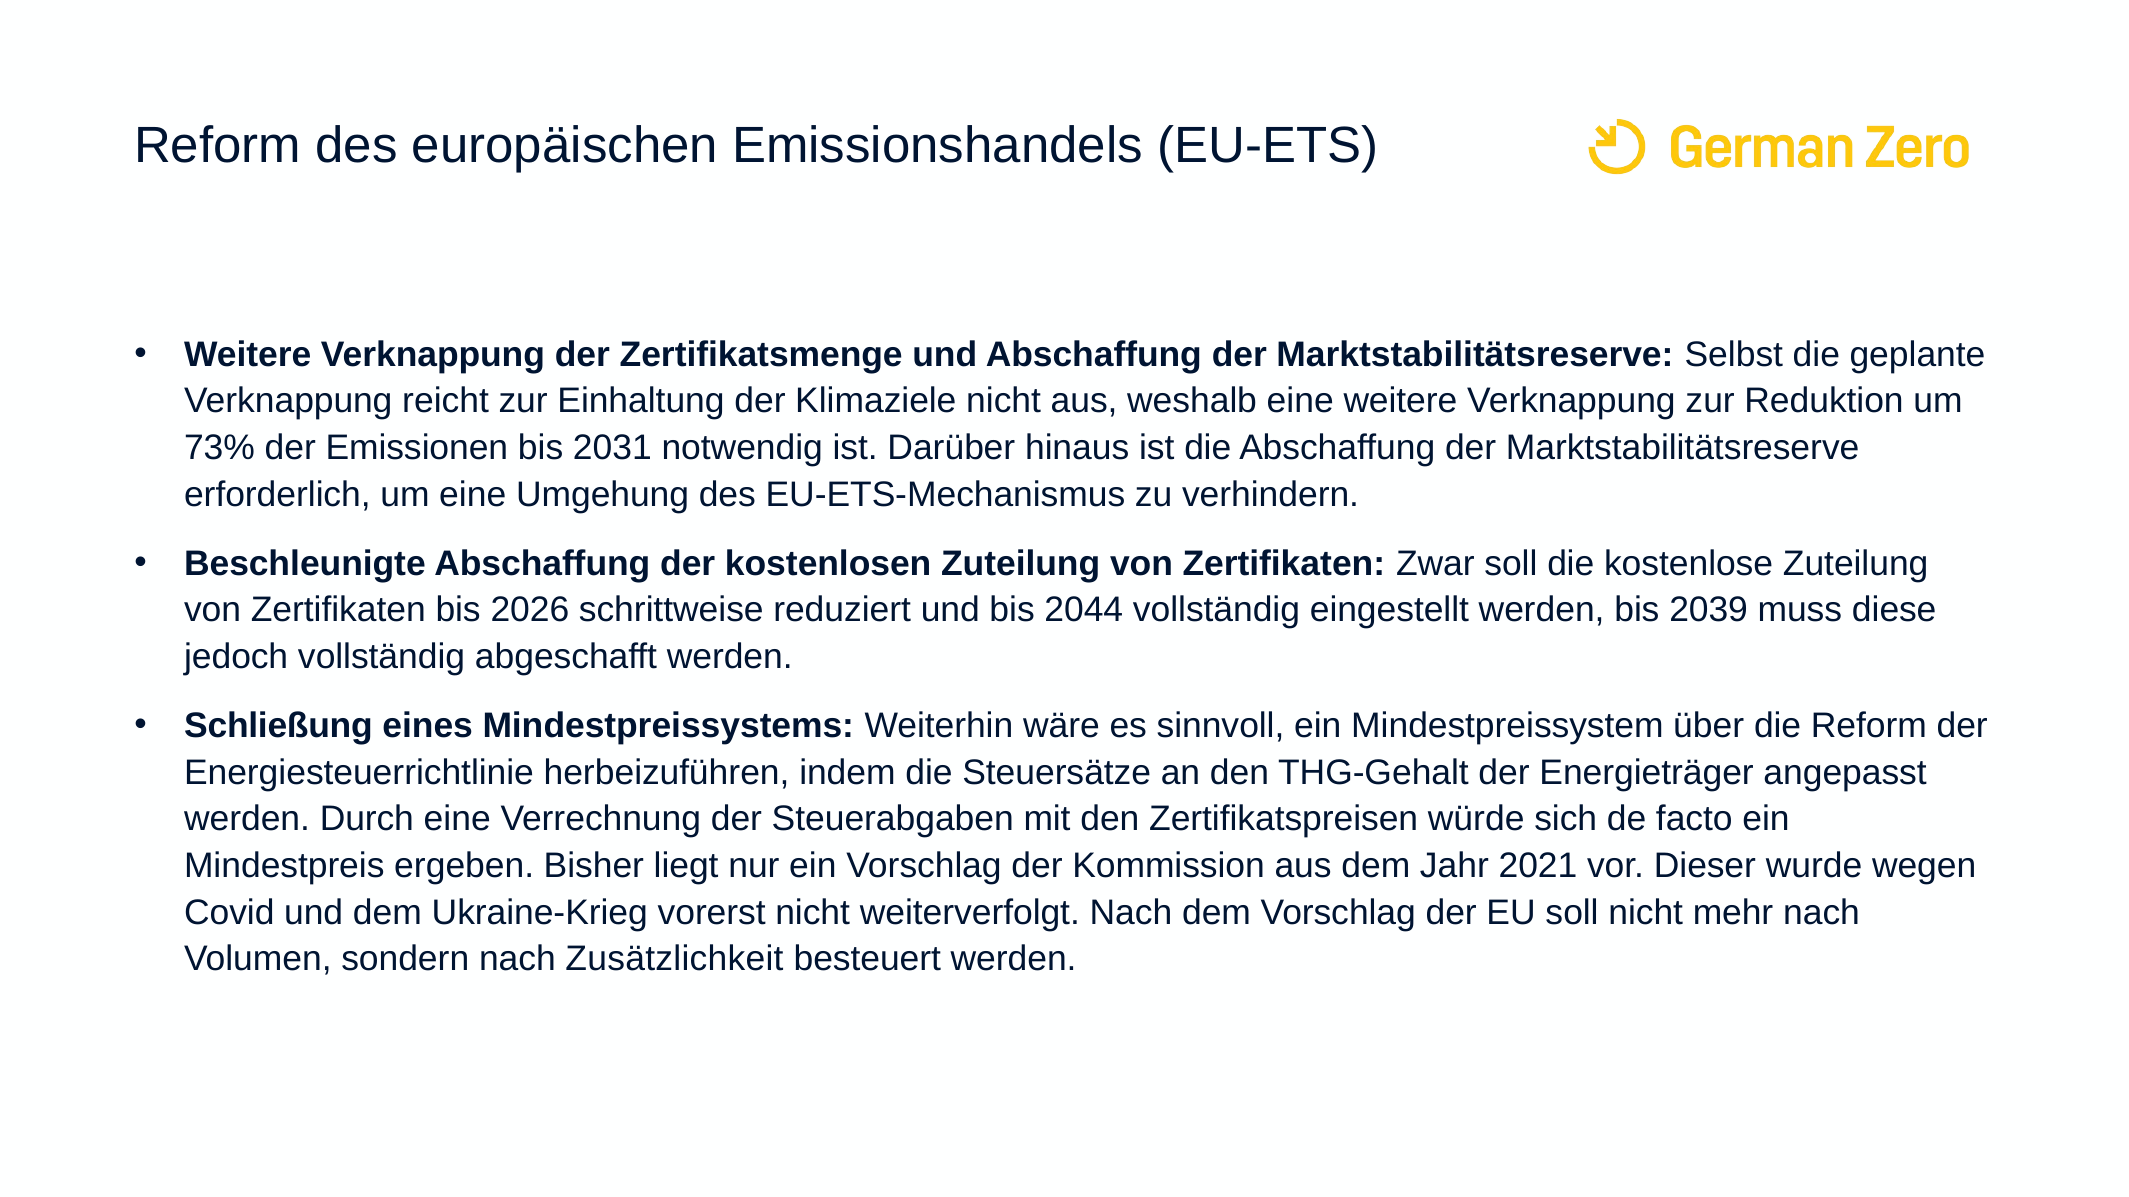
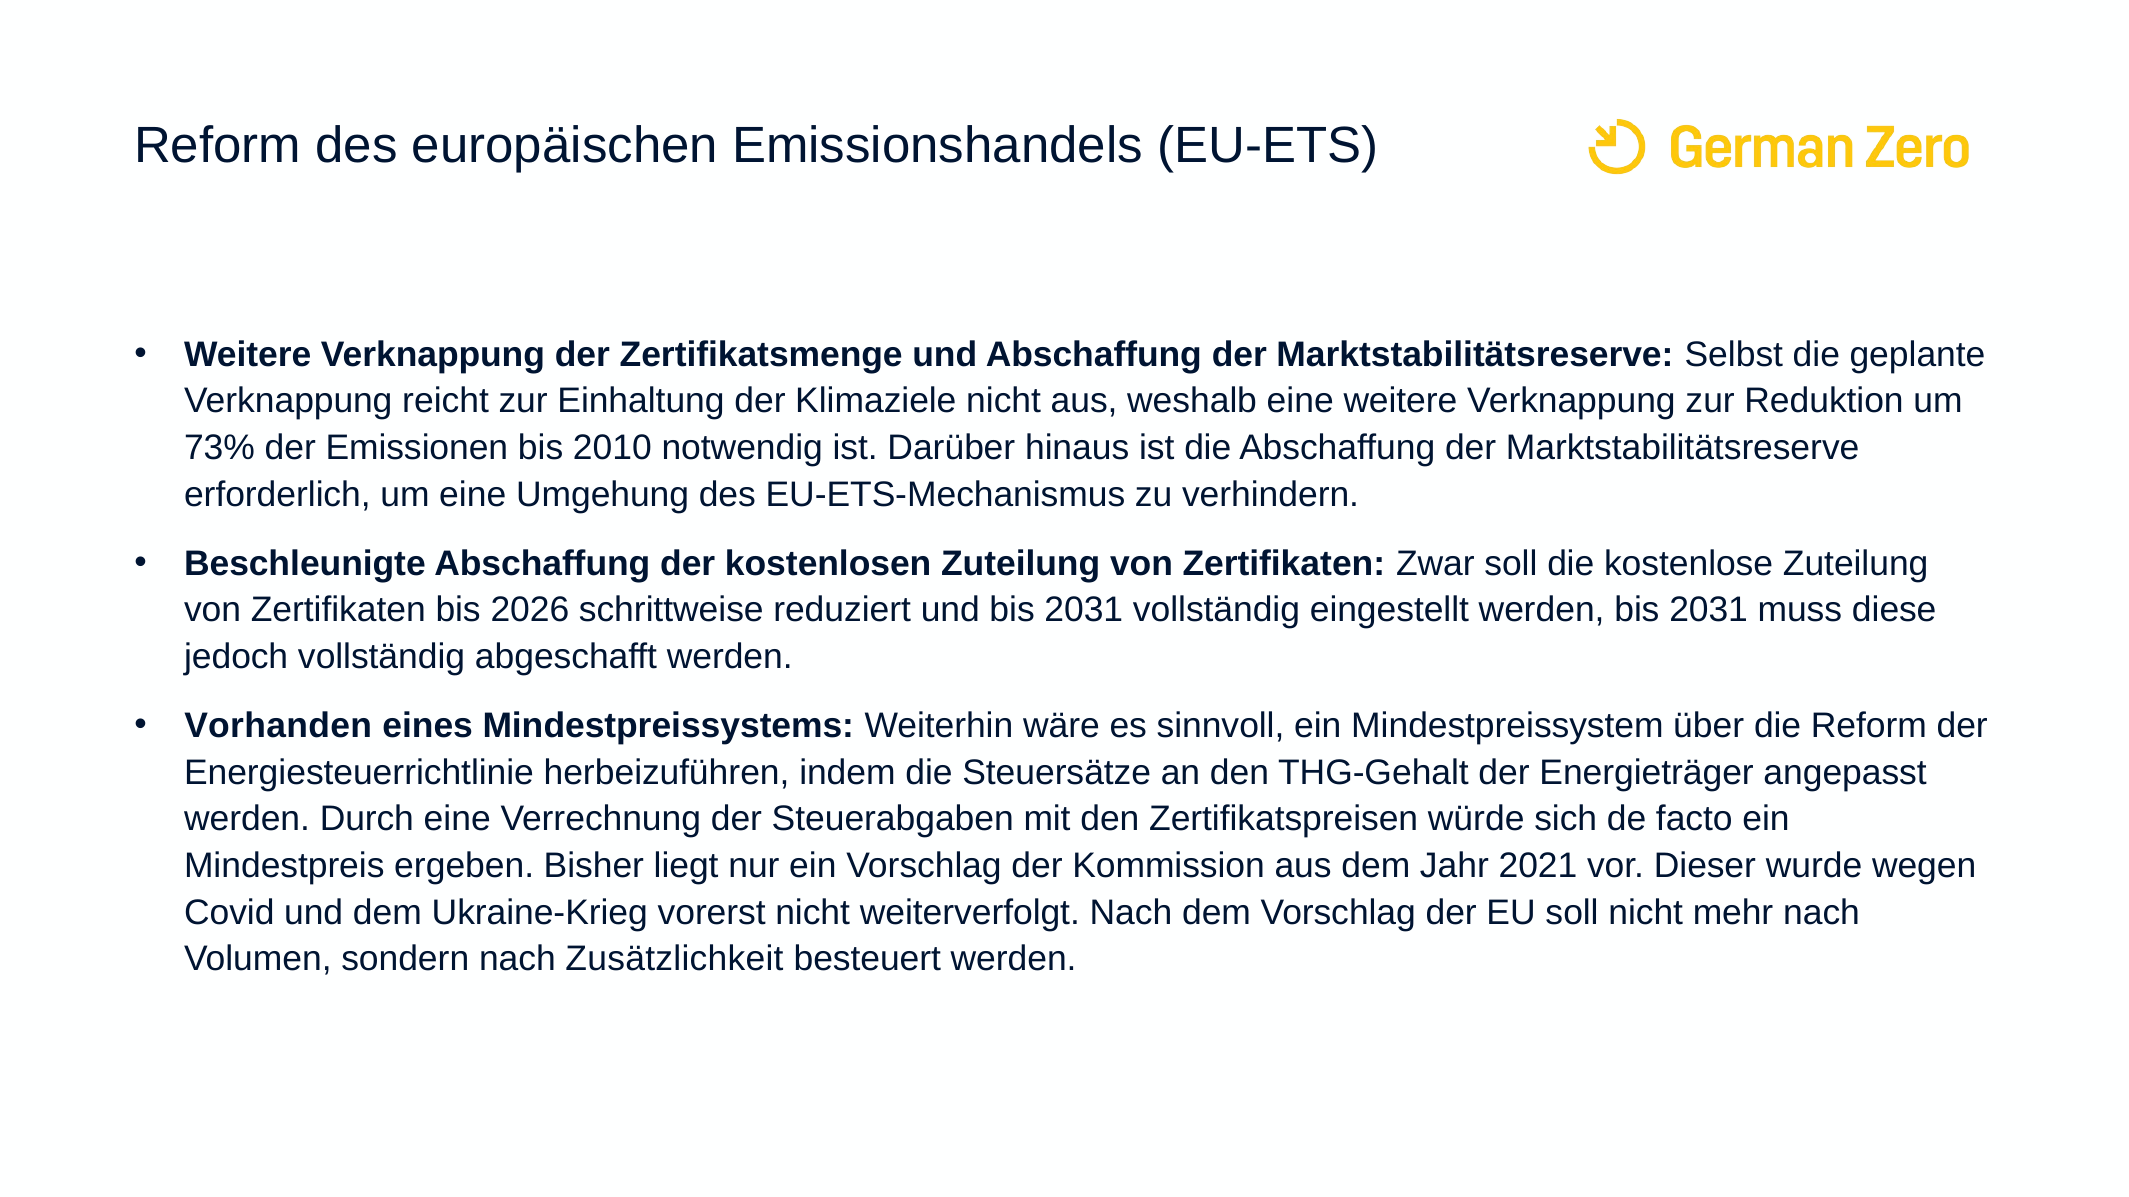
2031: 2031 -> 2010
und bis 2044: 2044 -> 2031
werden bis 2039: 2039 -> 2031
Schließung: Schließung -> Vorhanden
